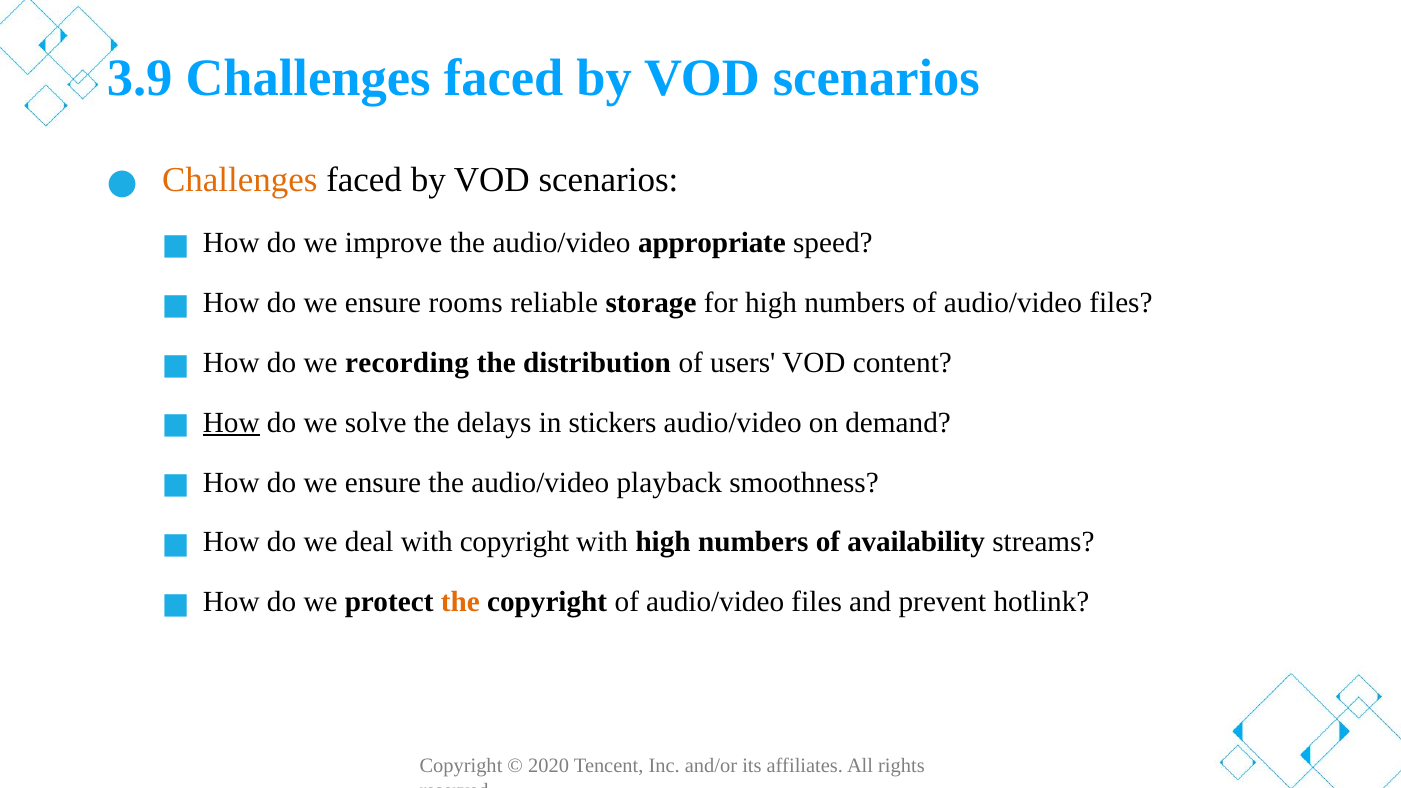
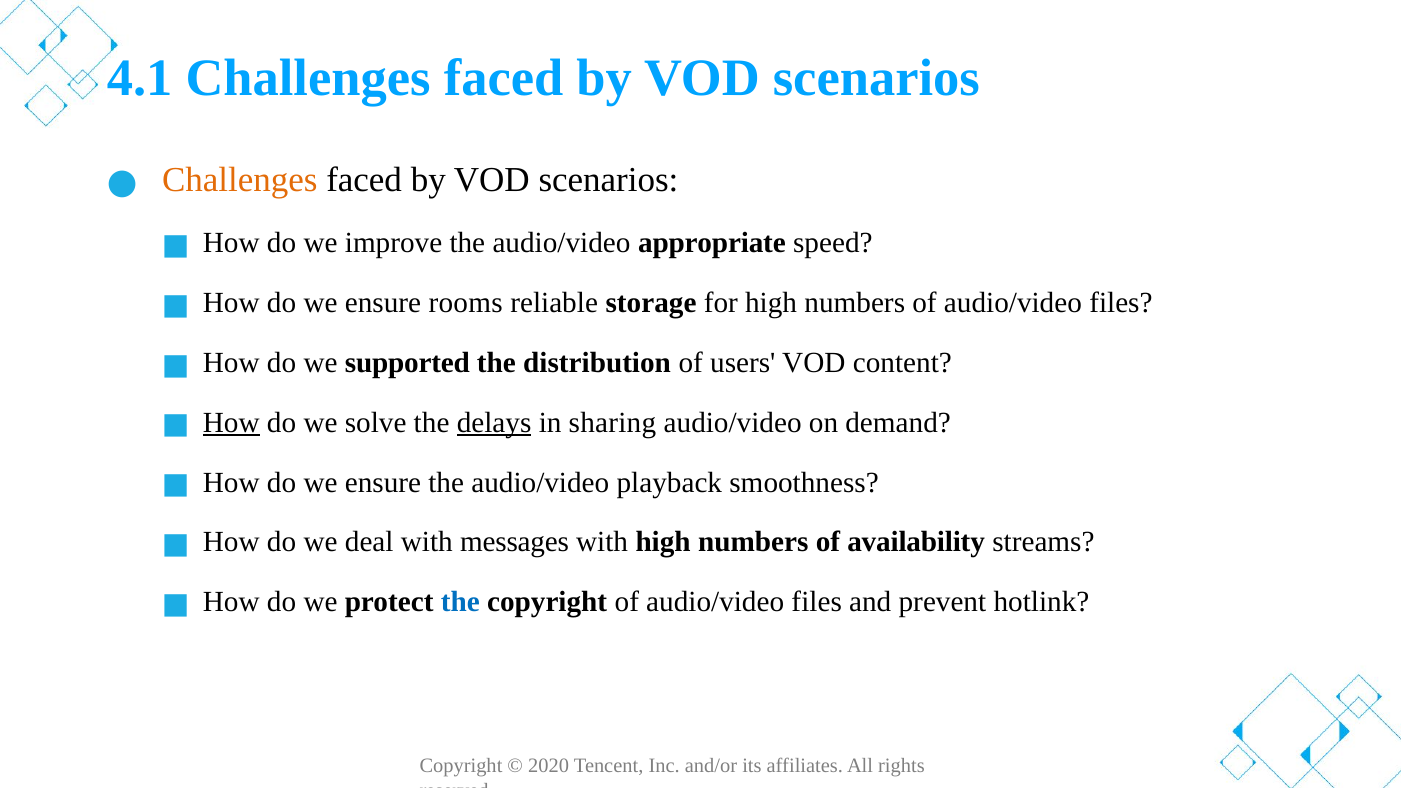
3.9: 3.9 -> 4.1
recording: recording -> supported
delays underline: none -> present
stickers: stickers -> sharing
with copyright: copyright -> messages
the at (460, 602) colour: orange -> blue
